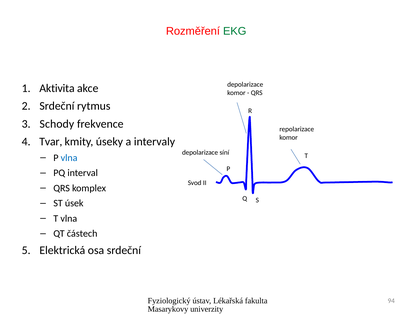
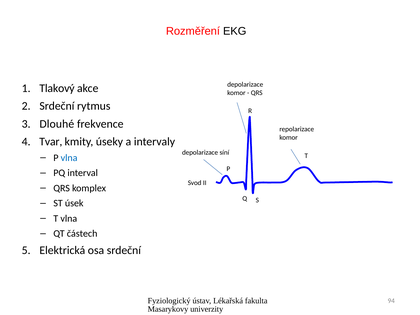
EKG colour: green -> black
Aktivita: Aktivita -> Tlakový
Schody: Schody -> Dlouhé
